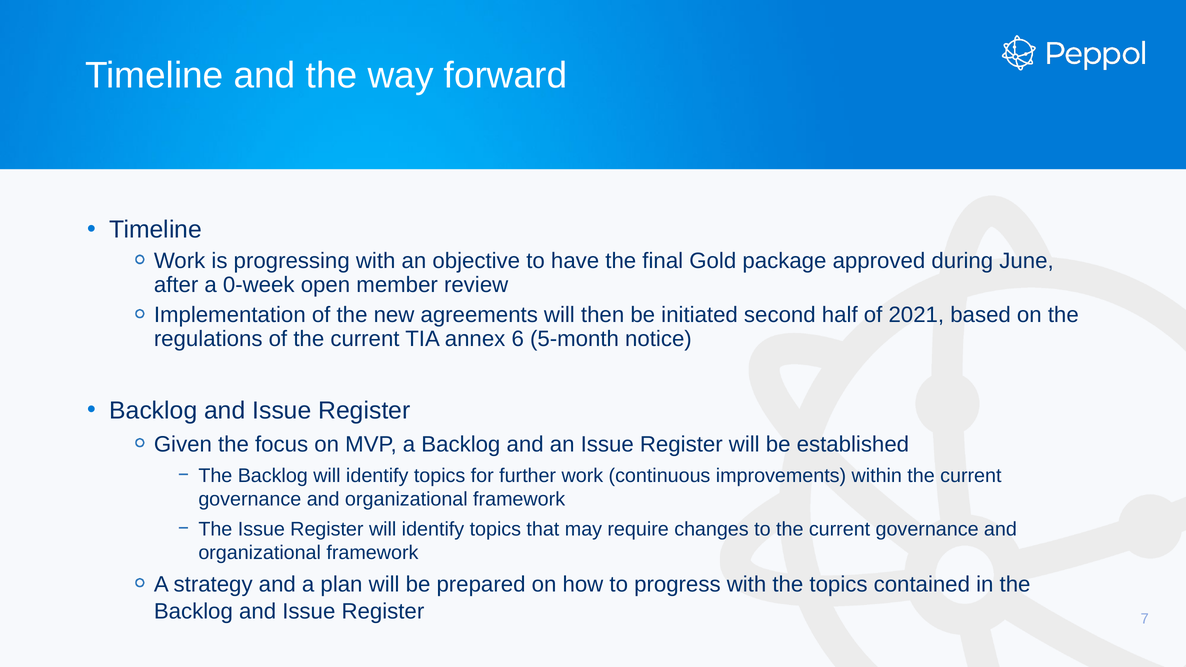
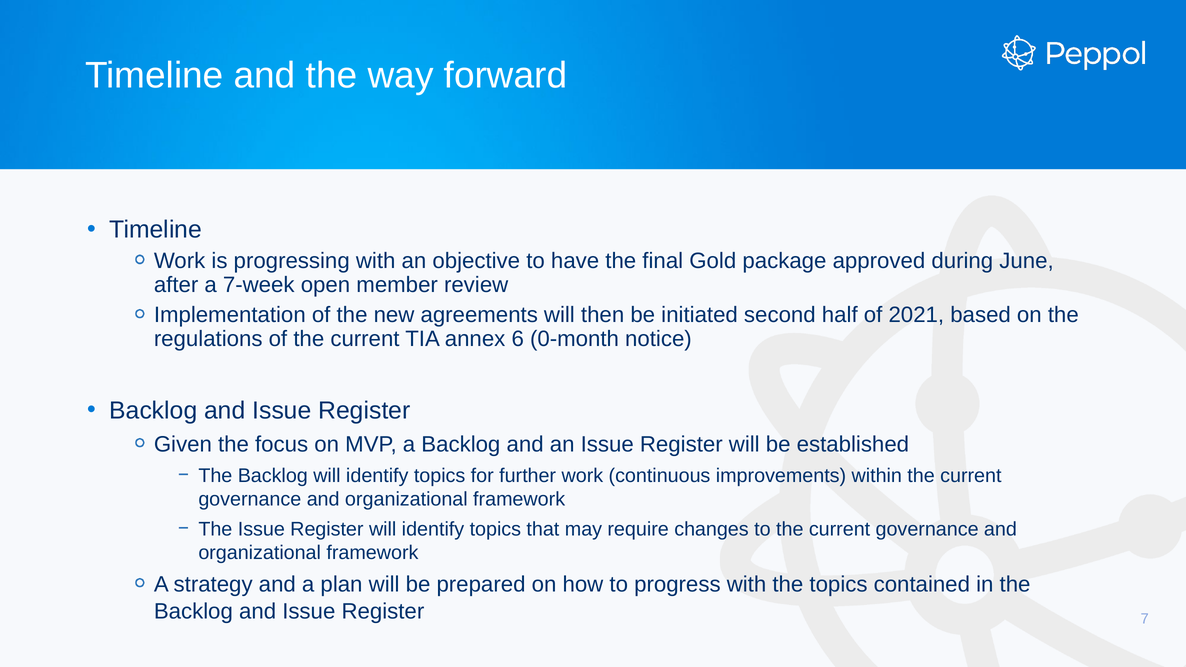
0-week: 0-week -> 7-week
5-month: 5-month -> 0-month
